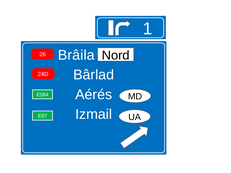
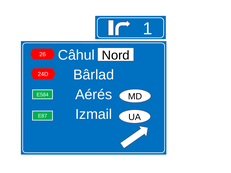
Brâila: Brâila -> Câhul
